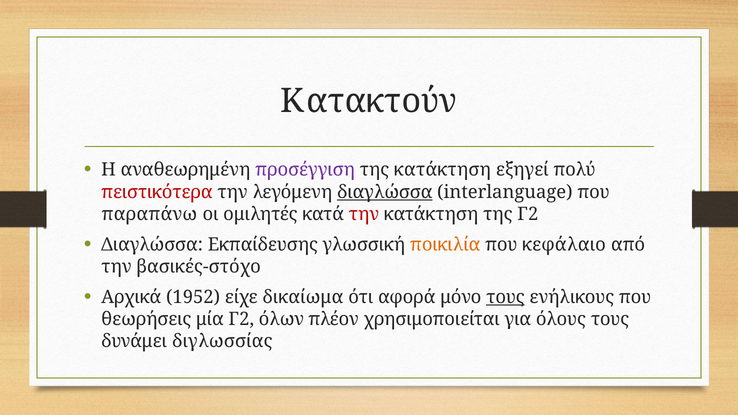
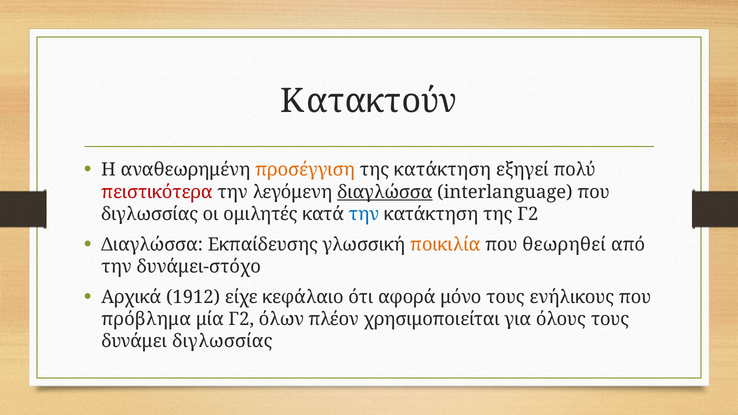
προσέγγιση colour: purple -> orange
παραπάνω at (149, 214): παραπάνω -> διγλωσσίας
την at (364, 214) colour: red -> blue
κεφάλαιο: κεφάλαιο -> θεωρηθεί
βασικές-στόχο: βασικές-στόχο -> δυνάμει-στόχο
1952: 1952 -> 1912
δικαίωμα: δικαίωμα -> κεφάλαιο
τους at (505, 297) underline: present -> none
θεωρήσεις: θεωρήσεις -> πρόβλημα
